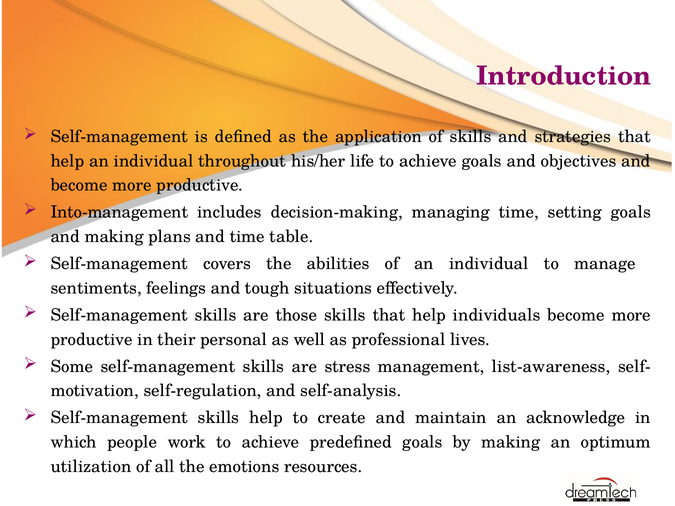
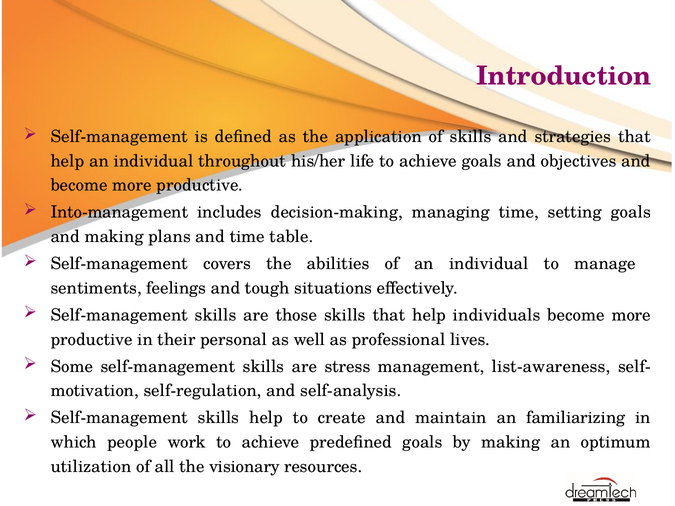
acknowledge: acknowledge -> familiarizing
emotions: emotions -> visionary
